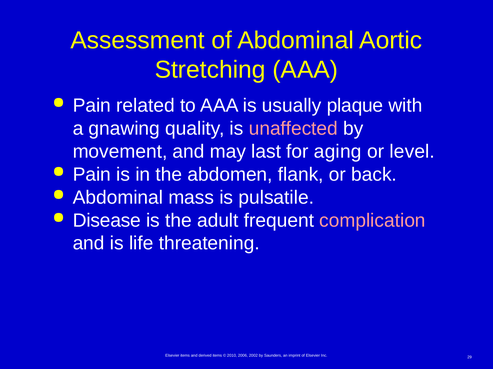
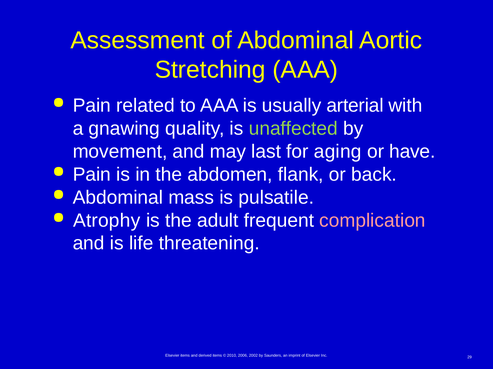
plaque: plaque -> arterial
unaffected colour: pink -> light green
level: level -> have
Disease: Disease -> Atrophy
